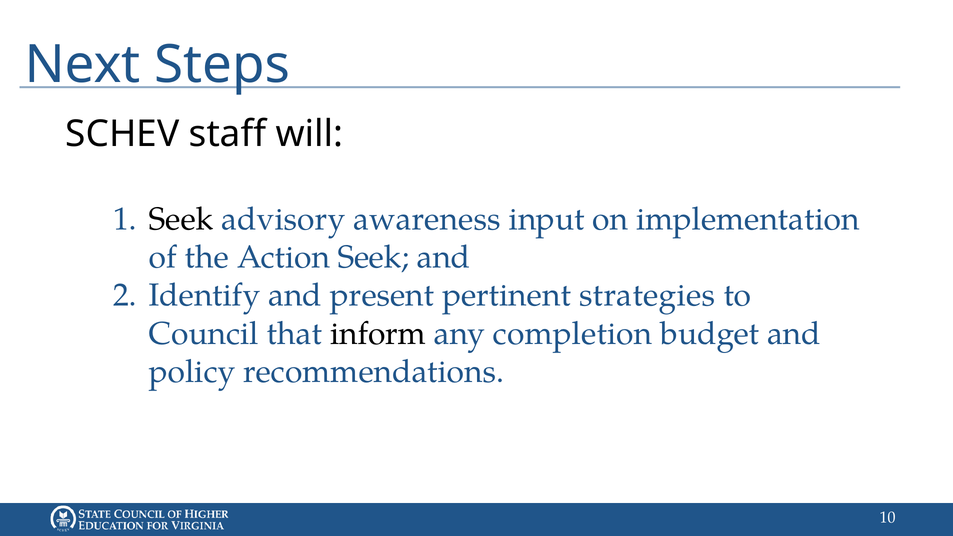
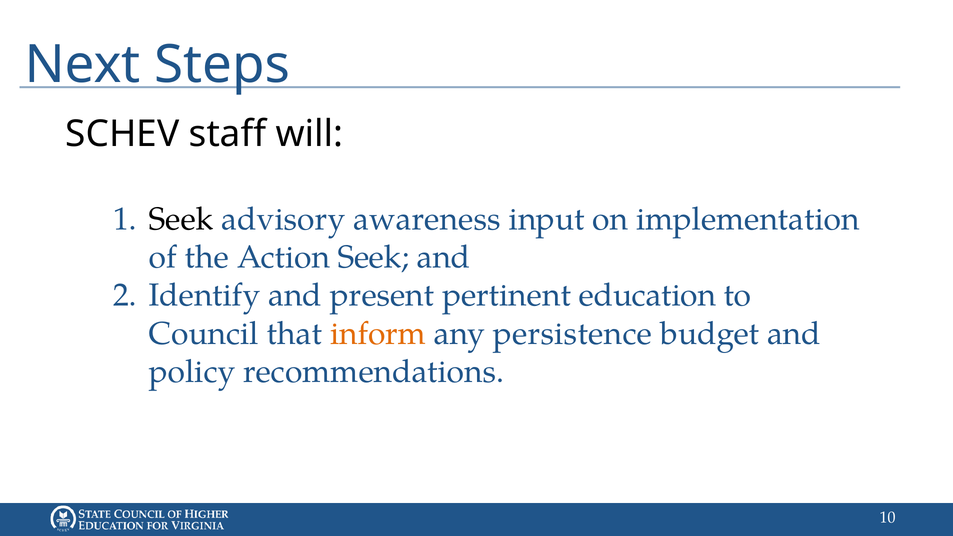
strategies: strategies -> education
inform colour: black -> orange
completion: completion -> persistence
